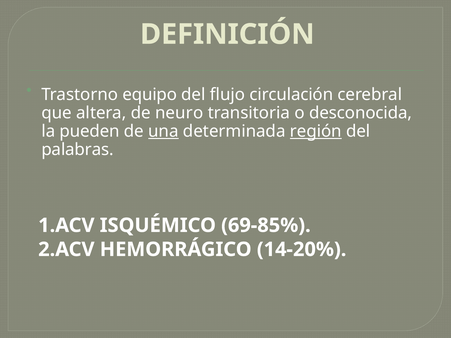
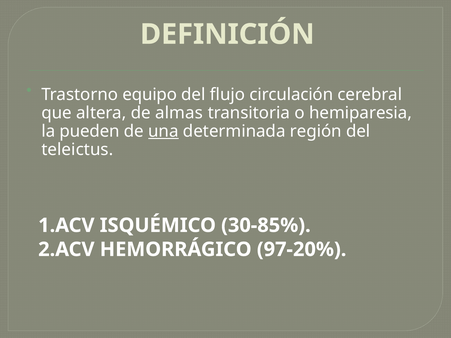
neuro: neuro -> almas
desconocida: desconocida -> hemiparesia
región underline: present -> none
palabras: palabras -> teleictus
69-85%: 69-85% -> 30-85%
14-20%: 14-20% -> 97-20%
